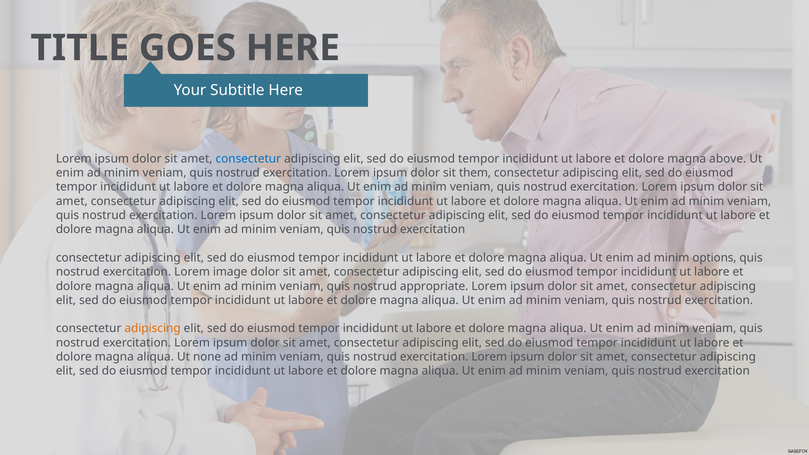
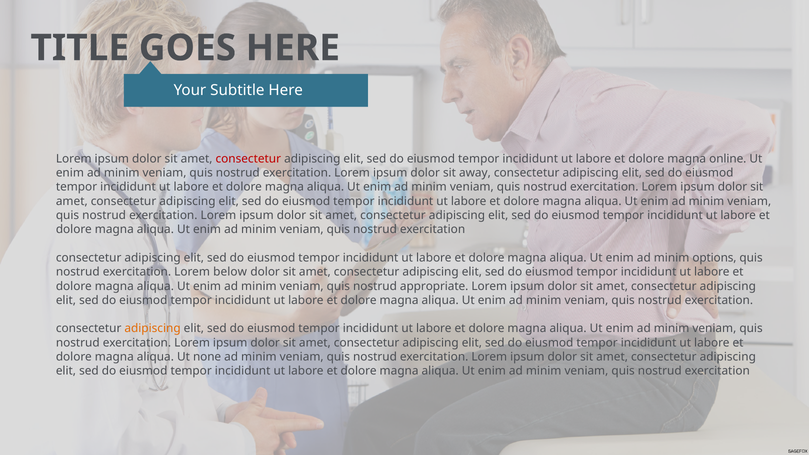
consectetur at (248, 159) colour: blue -> red
above: above -> online
them: them -> away
image: image -> below
